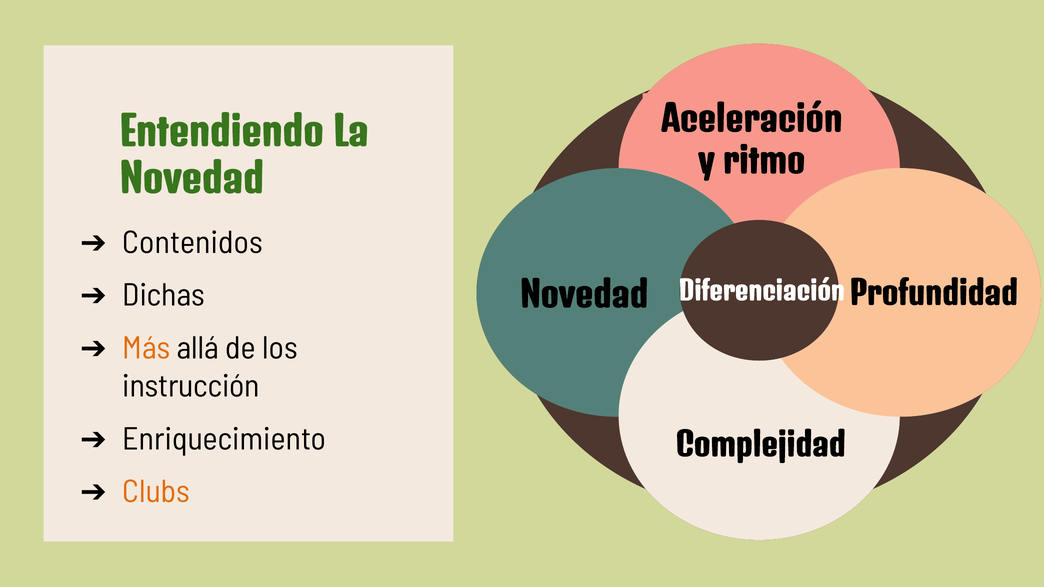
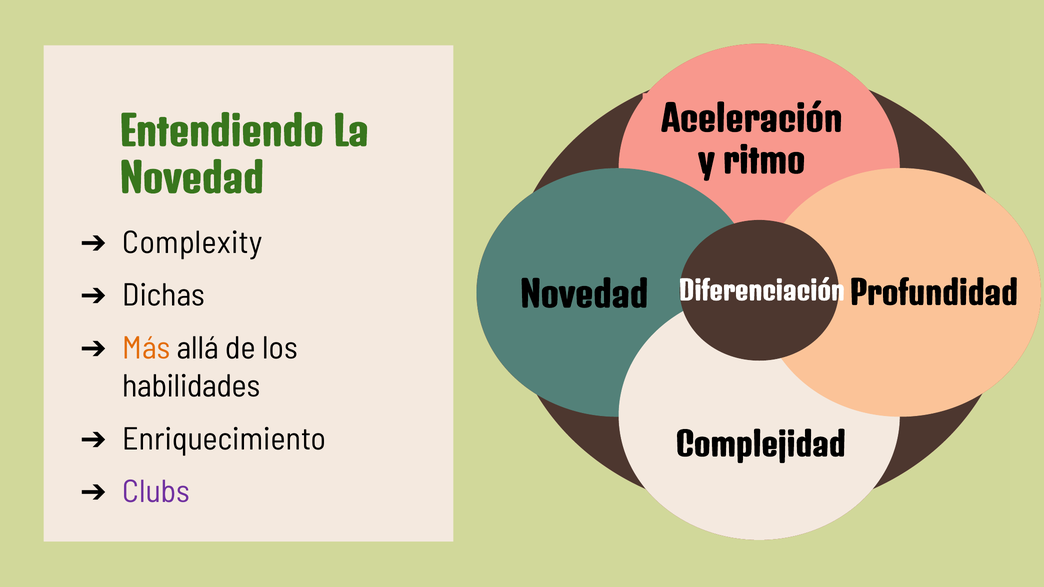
Contenidos: Contenidos -> Complexity
instrucción: instrucción -> habilidades
Clubs colour: orange -> purple
